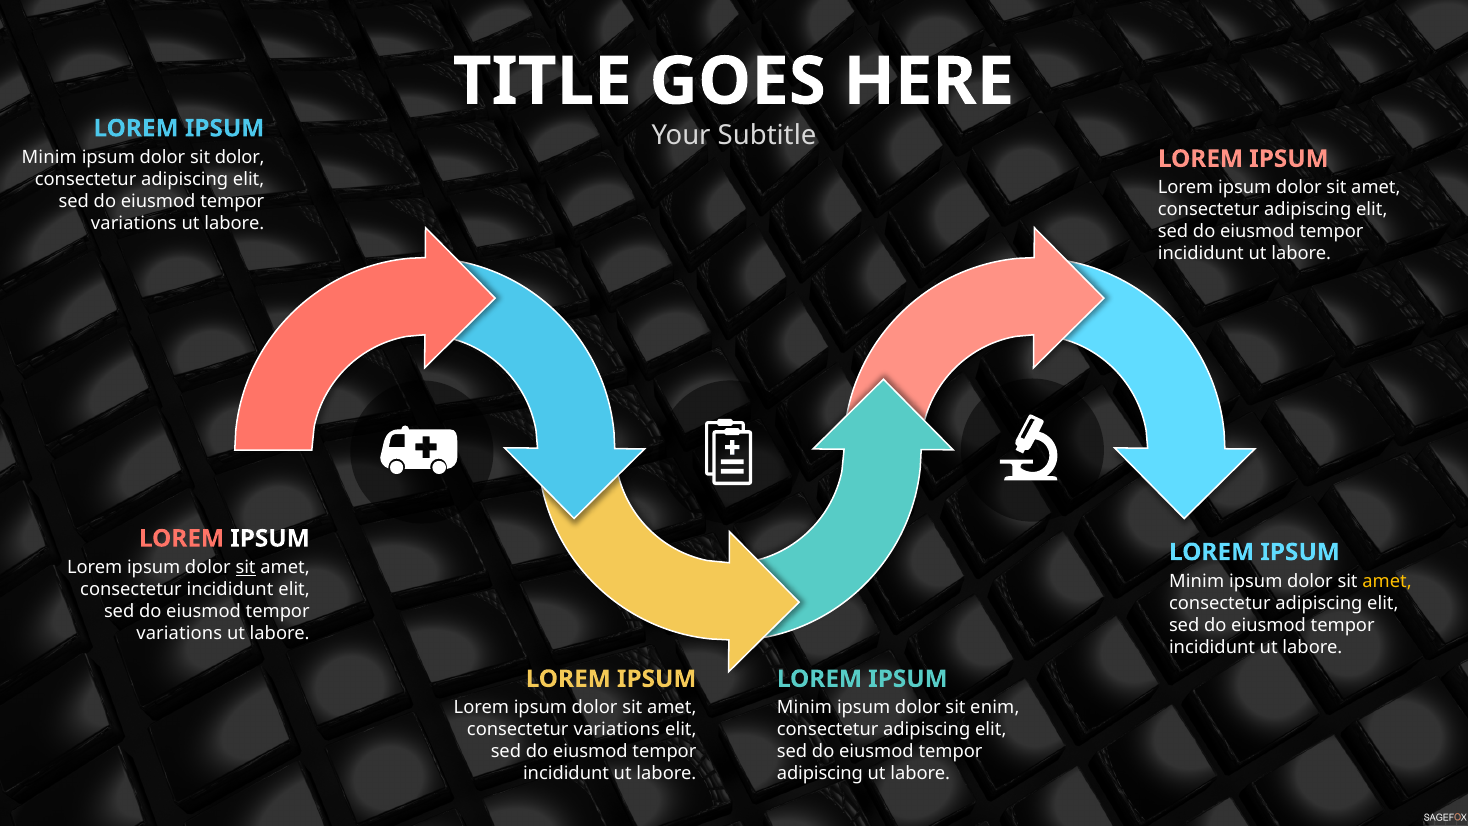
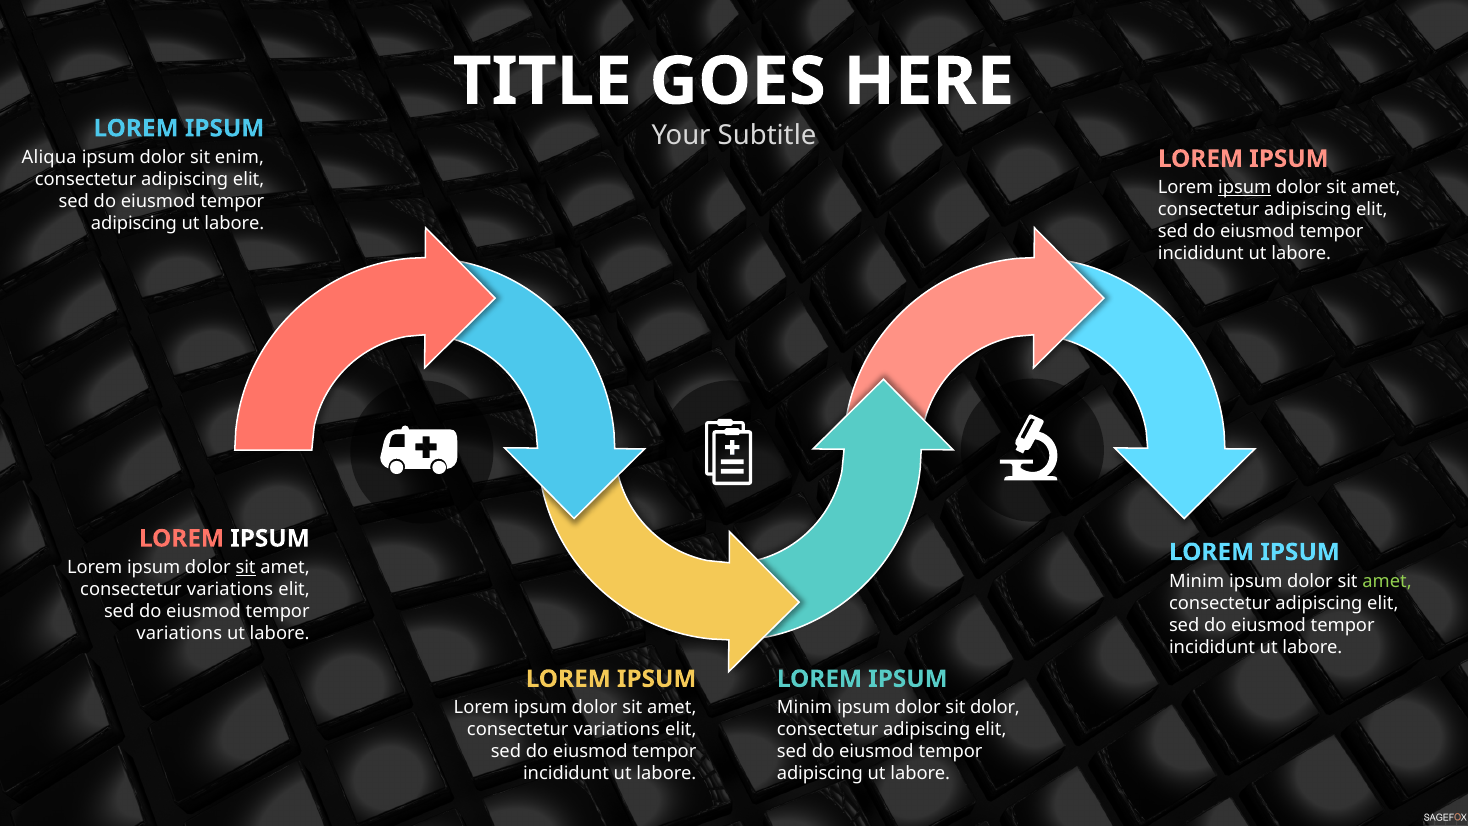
Minim at (49, 157): Minim -> Aliqua
sit dolor: dolor -> enim
ipsum at (1245, 188) underline: none -> present
variations at (134, 223): variations -> adipiscing
amet at (1387, 581) colour: yellow -> light green
incididunt at (230, 589): incididunt -> variations
sit enim: enim -> dolor
